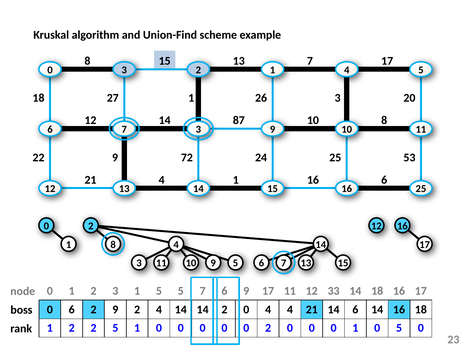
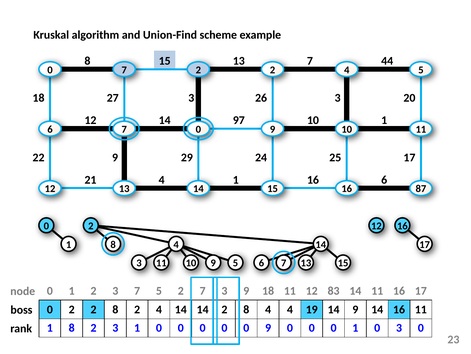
7 17: 17 -> 44
0 3: 3 -> 7
1 at (273, 70): 1 -> 2
18 1: 1 -> 3
87: 87 -> 97
10 8: 8 -> 1
7 3: 3 -> 0
72: 72 -> 29
24 53: 53 -> 17
16 25: 25 -> 87
3 1: 1 -> 7
5 5: 5 -> 2
7 6: 6 -> 3
9 17: 17 -> 18
33: 33 -> 83
14 18: 18 -> 11
0 6: 6 -> 2
9 at (115, 309): 9 -> 8
14 2 0: 0 -> 8
4 21: 21 -> 19
14 6: 6 -> 9
16 18: 18 -> 11
2 at (72, 327): 2 -> 8
5 at (115, 327): 5 -> 3
0 0 2: 2 -> 9
0 5: 5 -> 3
